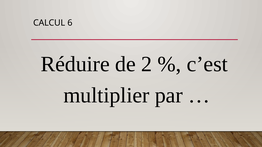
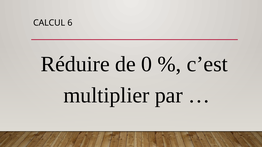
2: 2 -> 0
